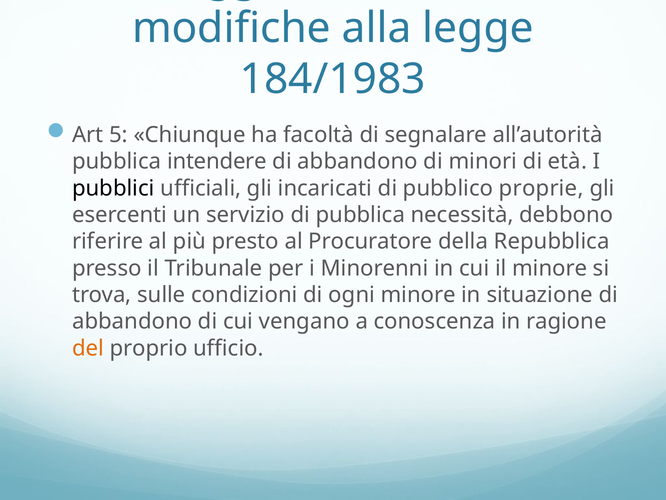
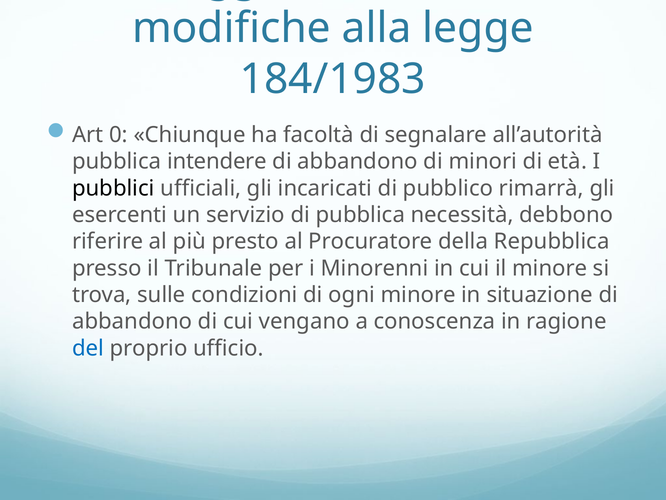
5: 5 -> 0
proprie: proprie -> rimarrà
del colour: orange -> blue
